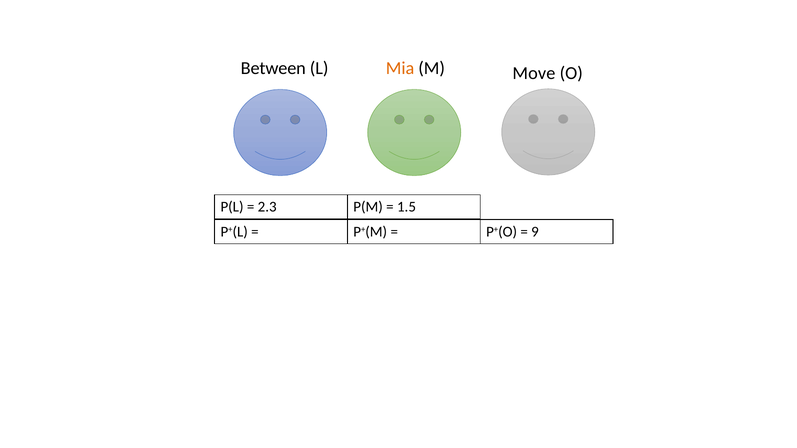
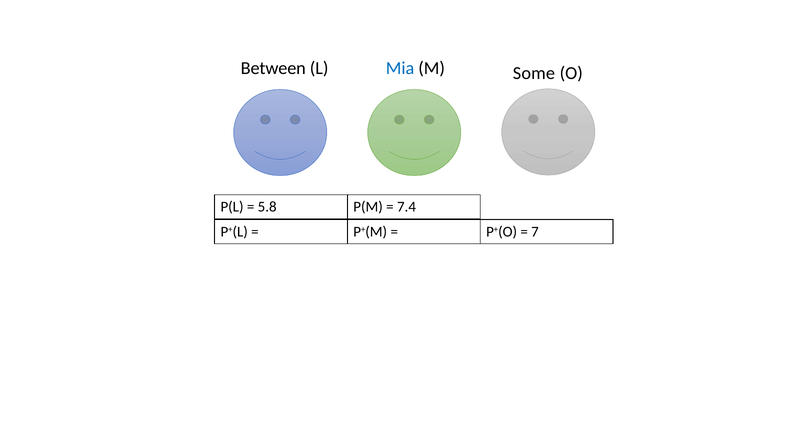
Mia colour: orange -> blue
Move: Move -> Some
2.3: 2.3 -> 5.8
1.5: 1.5 -> 7.4
9: 9 -> 7
